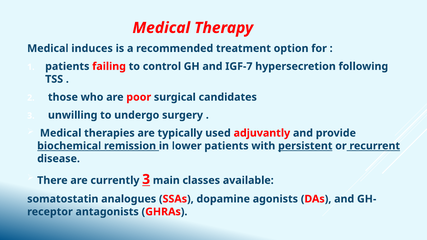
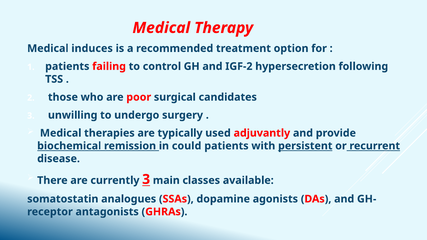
IGF-7: IGF-7 -> IGF-2
lower: lower -> could
